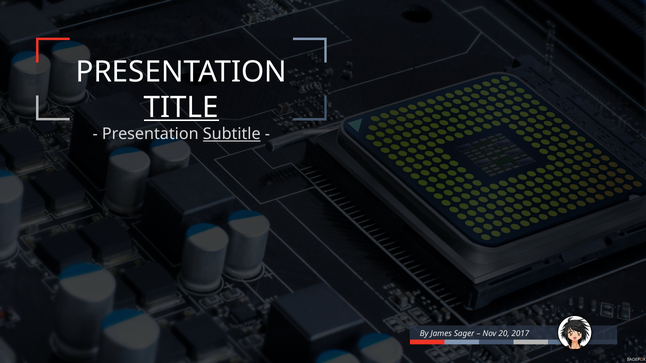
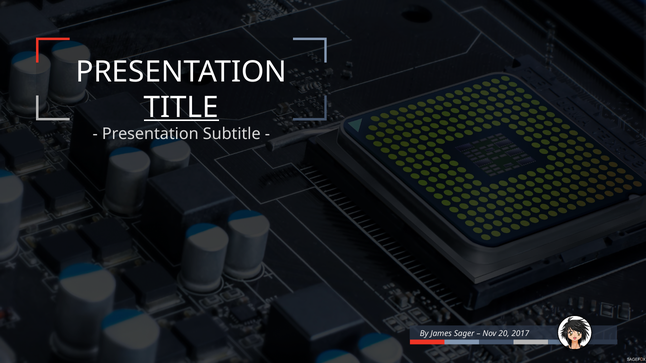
Subtitle underline: present -> none
